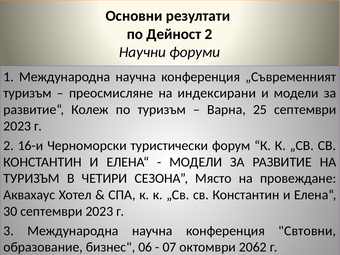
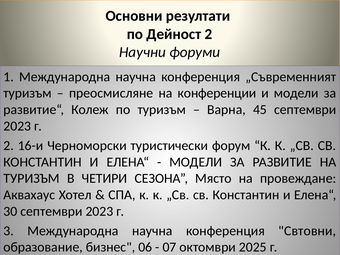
индексирани: индексирани -> конференции
25: 25 -> 45
2062: 2062 -> 2025
